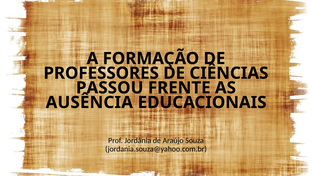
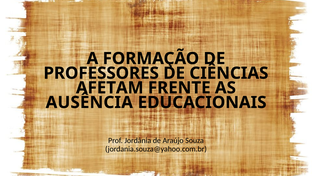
PASSOU: PASSOU -> AFETAM
